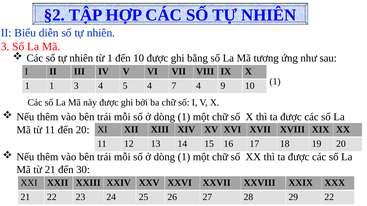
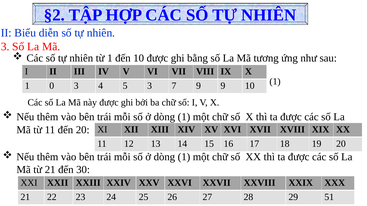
1 1: 1 -> 0
5 4: 4 -> 3
7 4: 4 -> 9
29 22: 22 -> 51
